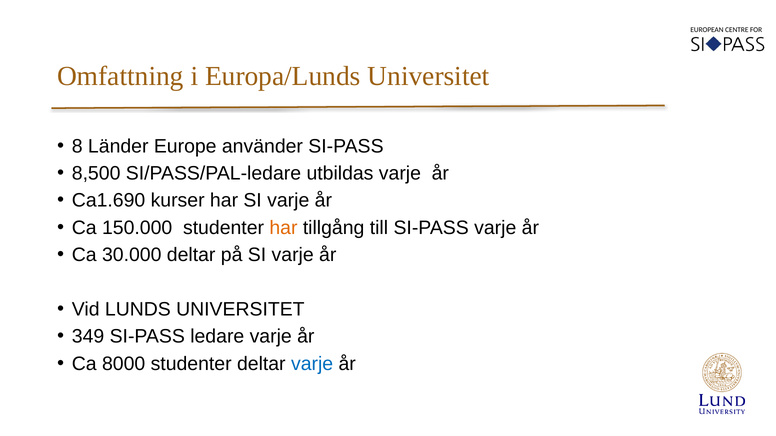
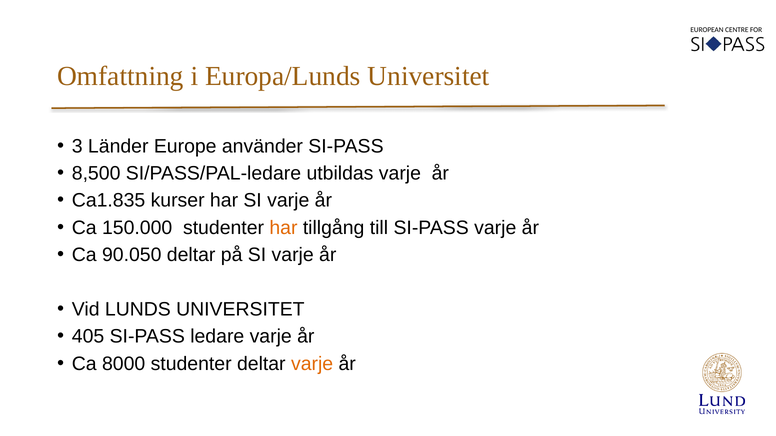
8: 8 -> 3
Ca1.690: Ca1.690 -> Ca1.835
30.000: 30.000 -> 90.050
349: 349 -> 405
varje at (312, 364) colour: blue -> orange
